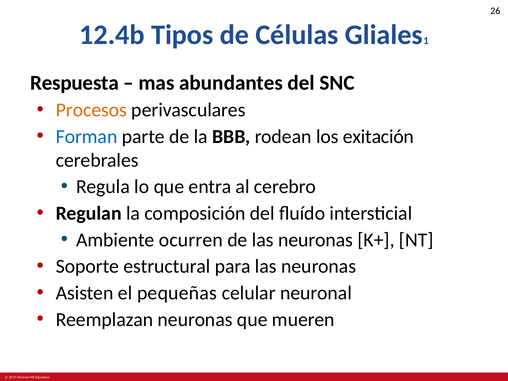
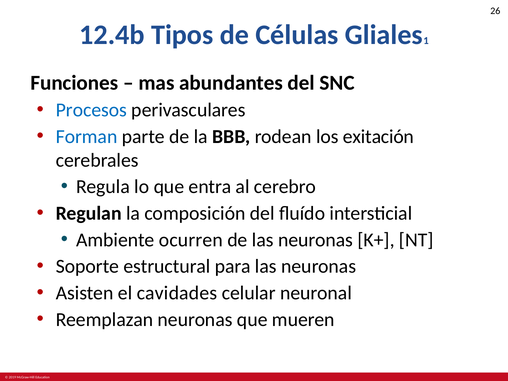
Respuesta: Respuesta -> Funciones
Procesos colour: orange -> blue
pequeñas: pequeñas -> cavidades
